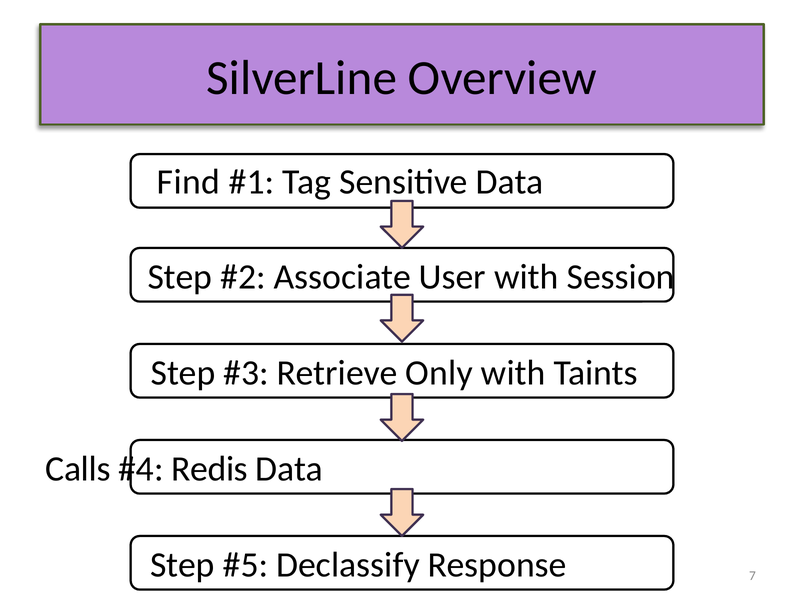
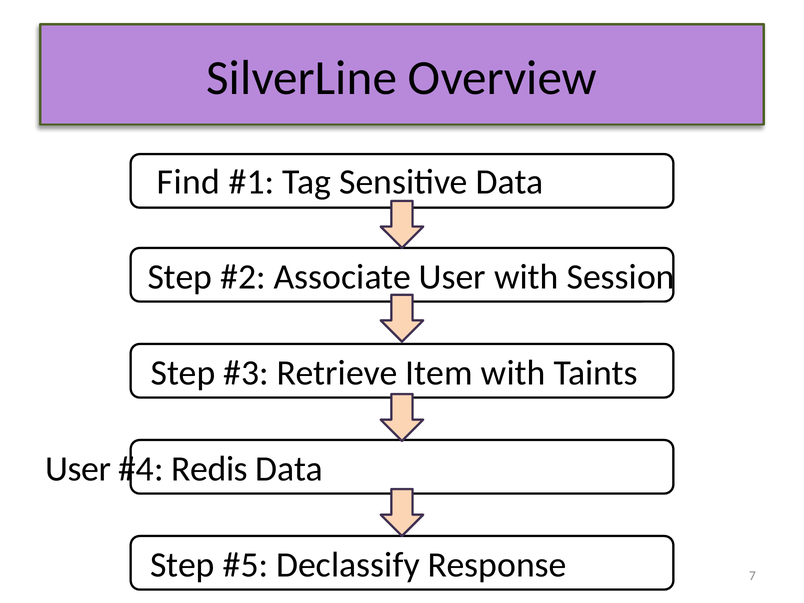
Only: Only -> Item
Calls at (78, 469): Calls -> User
